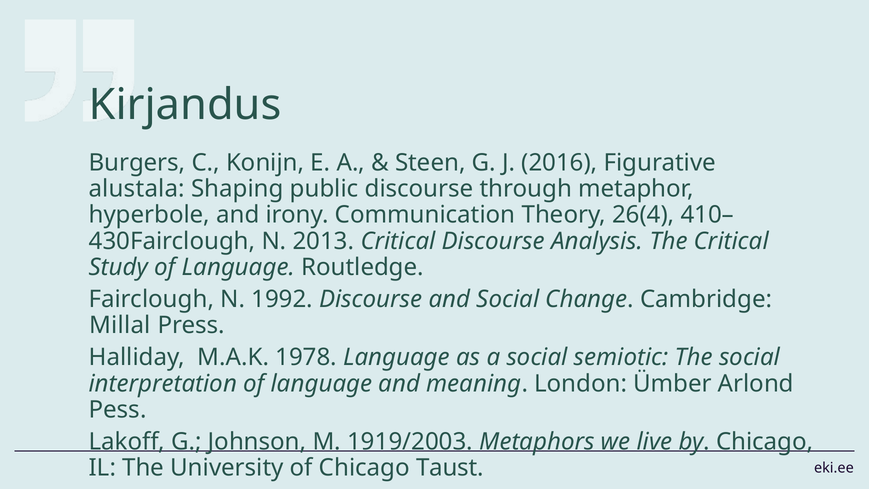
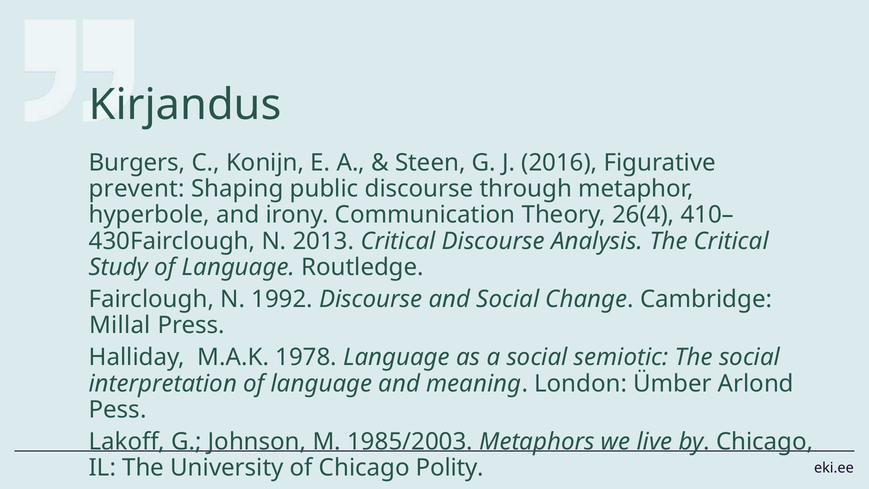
alustala: alustala -> prevent
1919/2003: 1919/2003 -> 1985/2003
Taust: Taust -> Polity
